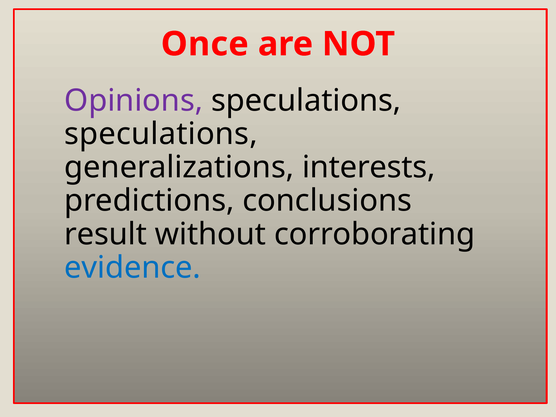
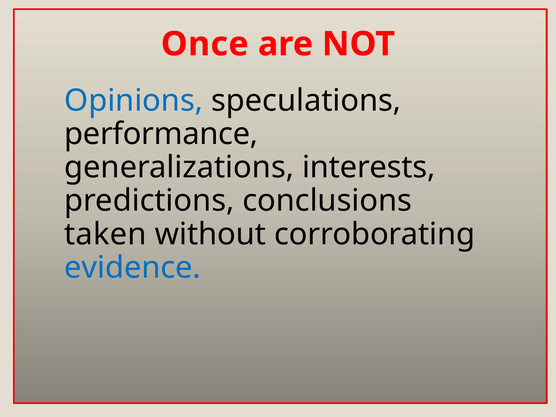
Opinions colour: purple -> blue
speculations at (161, 134): speculations -> performance
result: result -> taken
